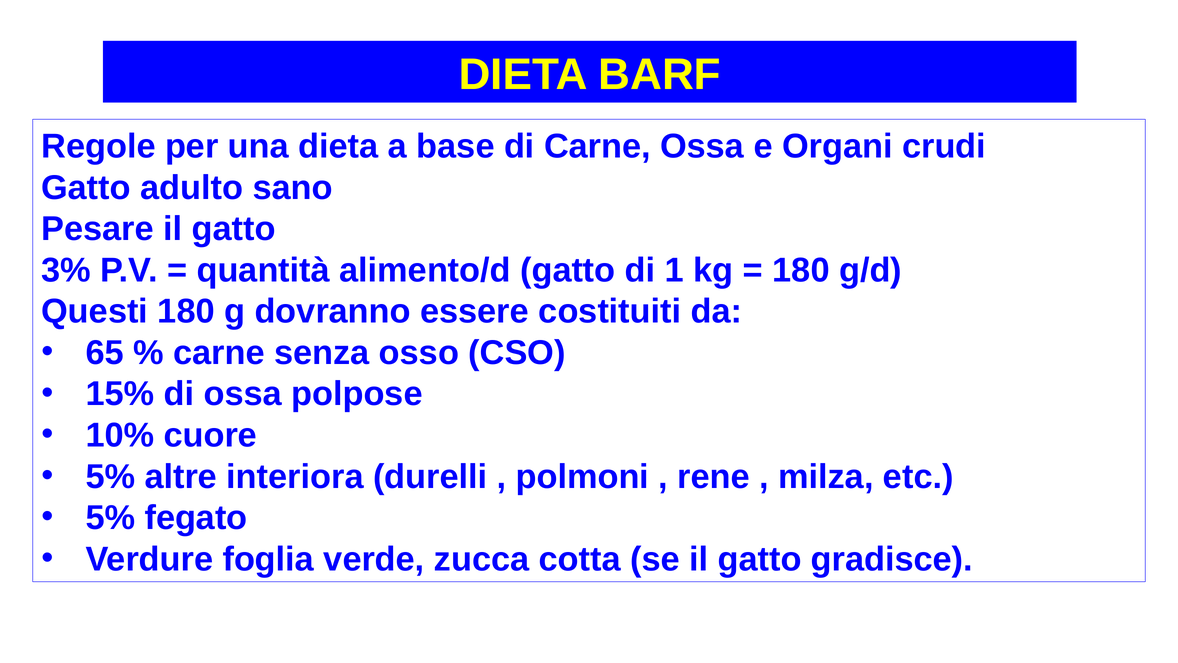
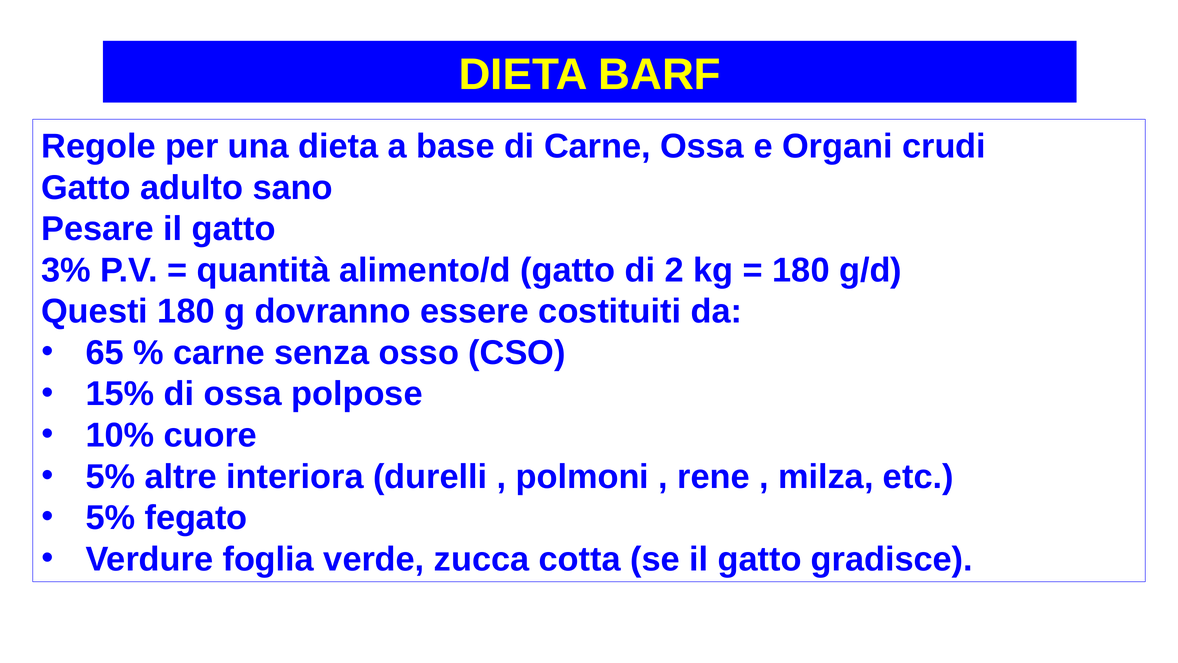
1: 1 -> 2
